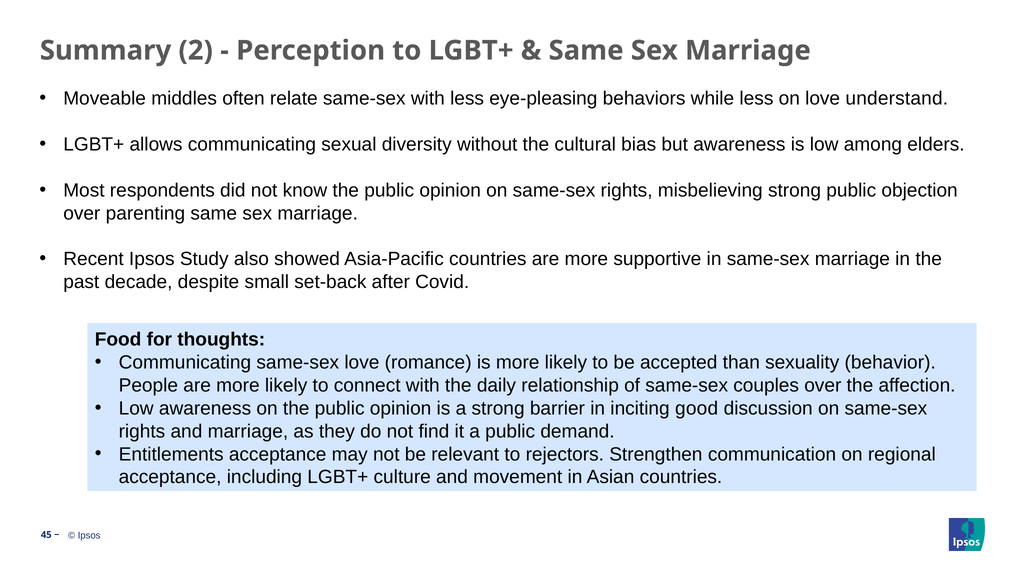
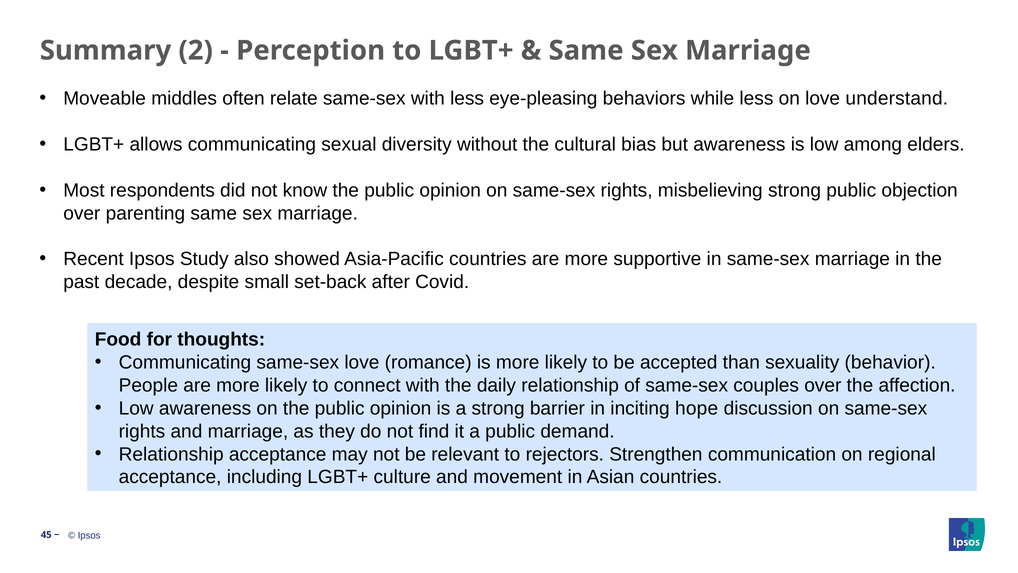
good: good -> hope
Entitlements at (171, 454): Entitlements -> Relationship
